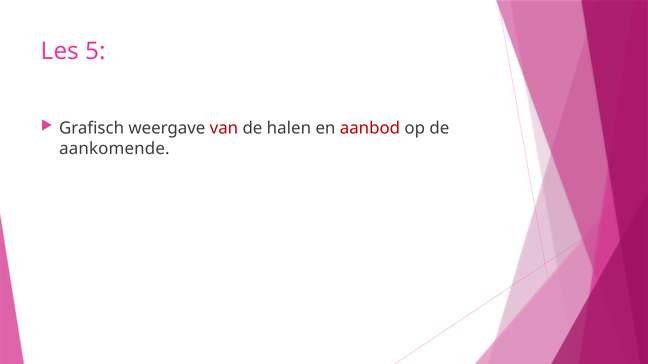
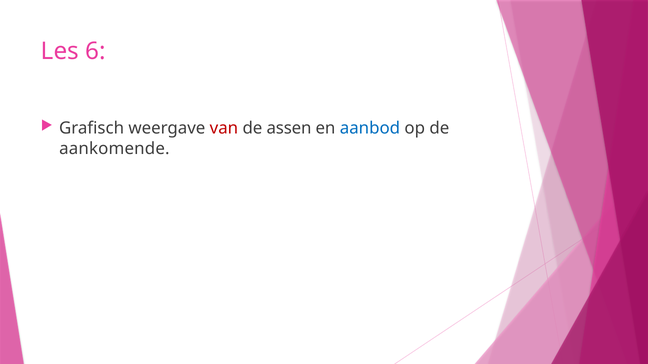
5: 5 -> 6
halen: halen -> assen
aanbod colour: red -> blue
